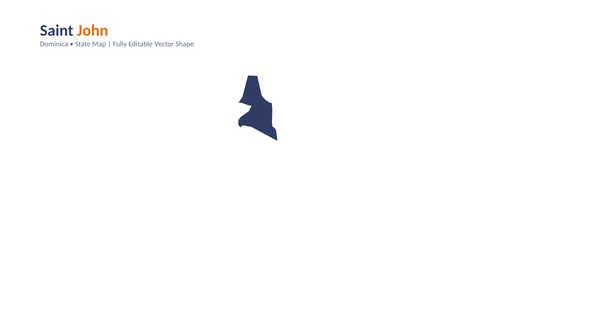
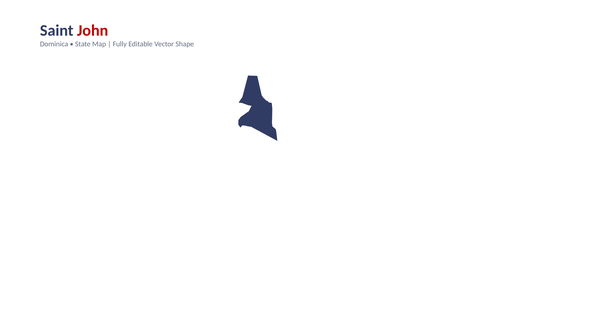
John colour: orange -> red
